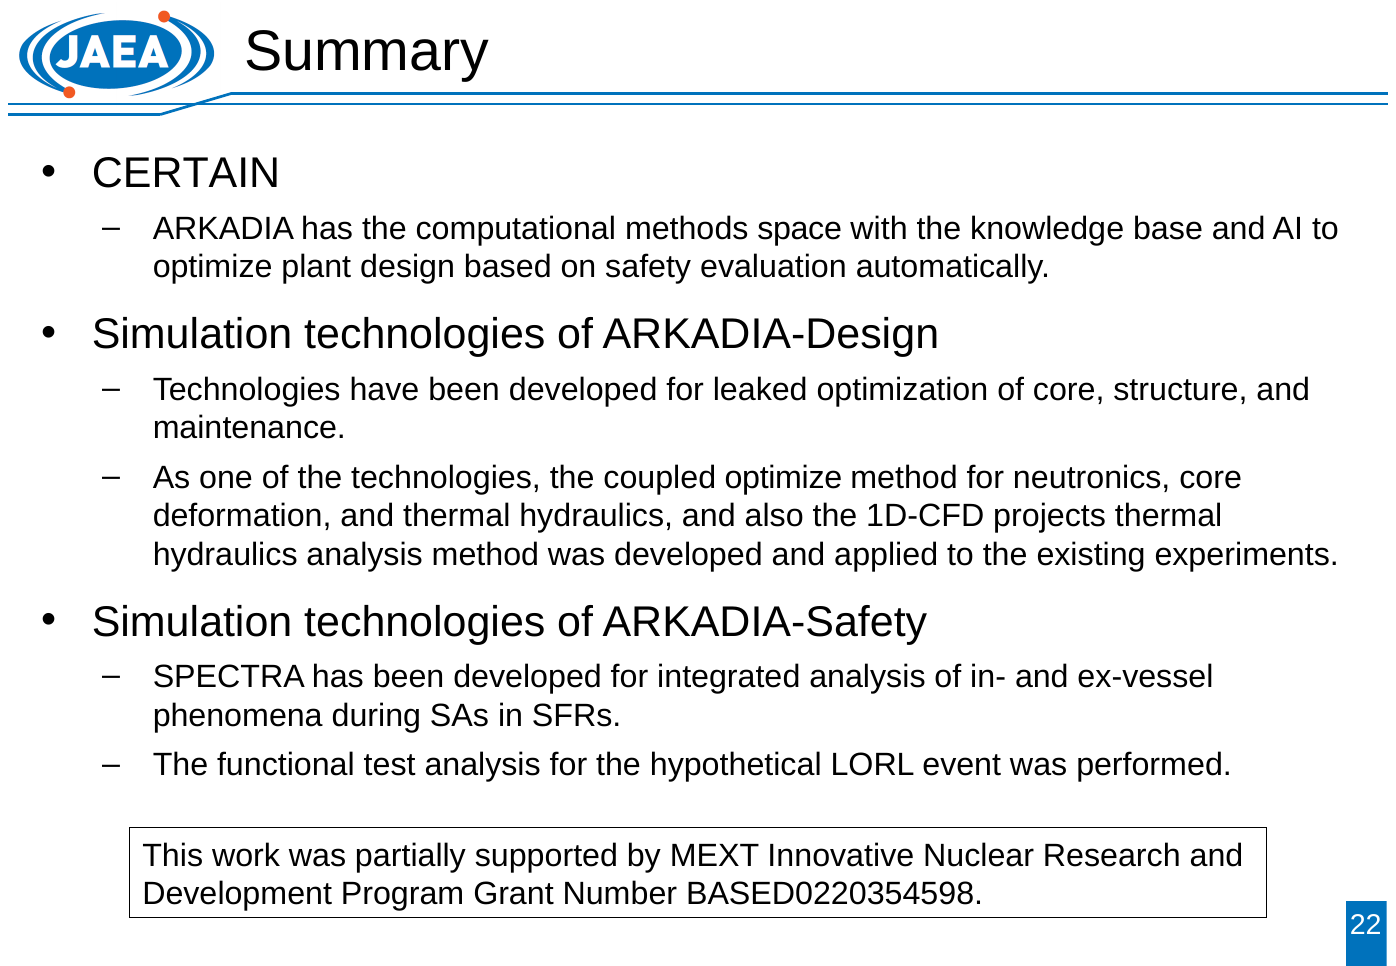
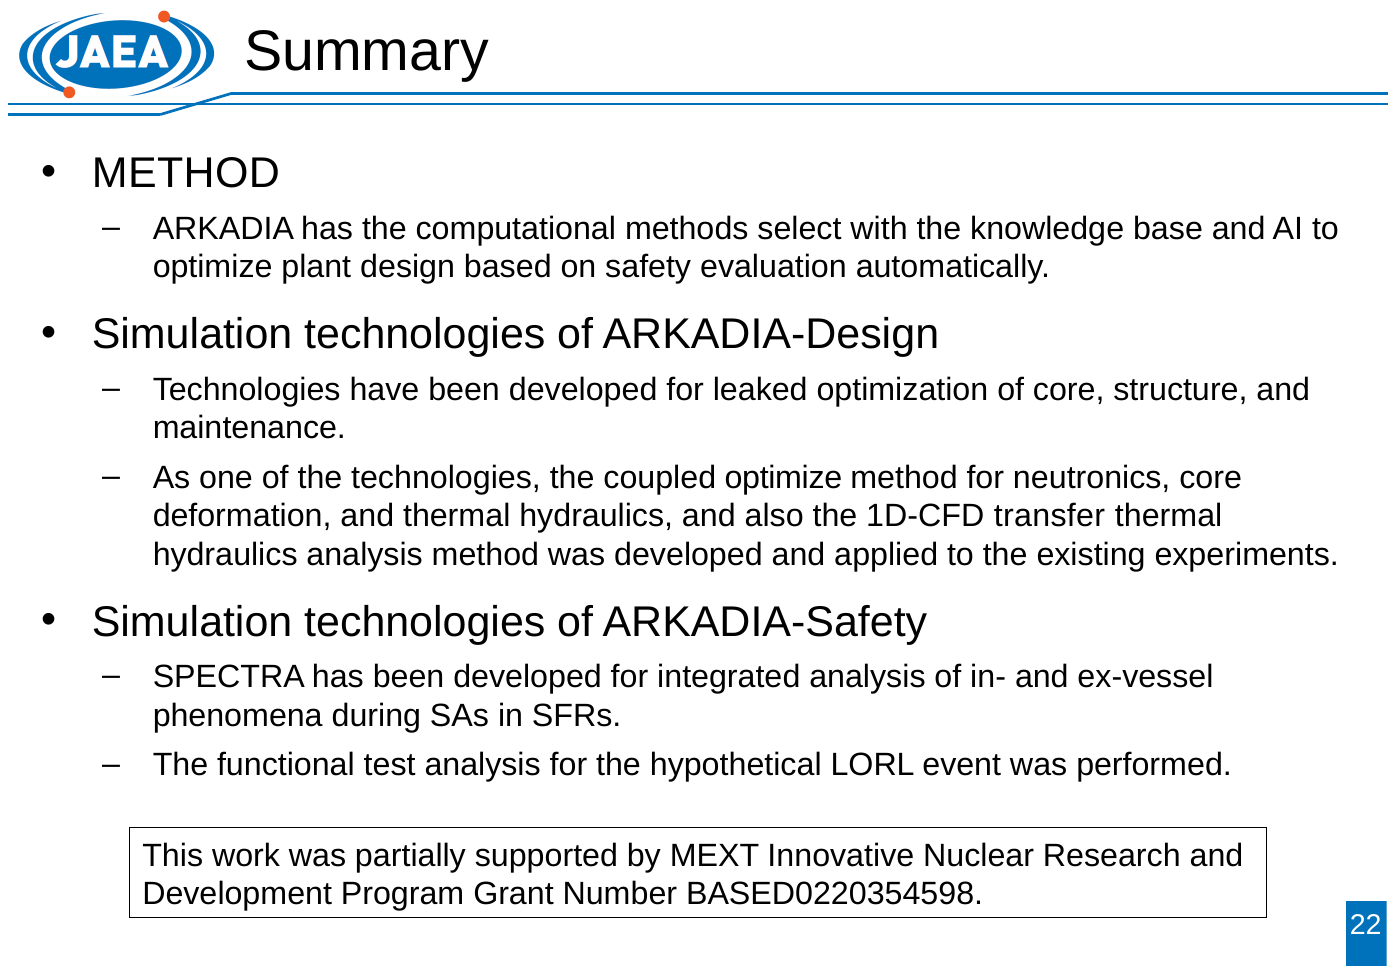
CERTAIN at (186, 173): CERTAIN -> METHOD
space: space -> select
projects: projects -> transfer
